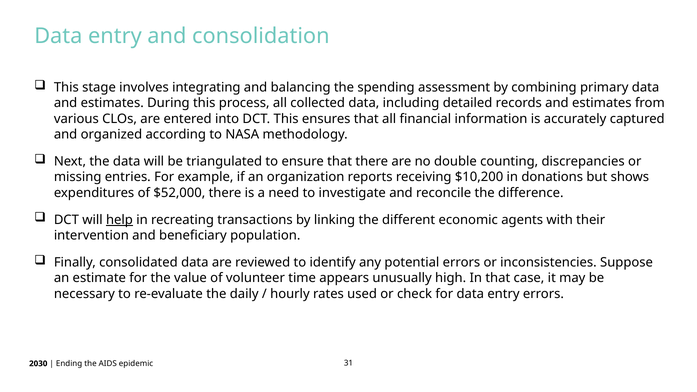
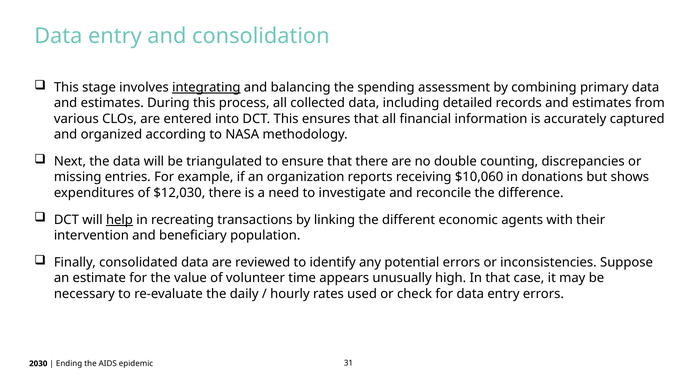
integrating underline: none -> present
$10,200: $10,200 -> $10,060
$52,000: $52,000 -> $12,030
